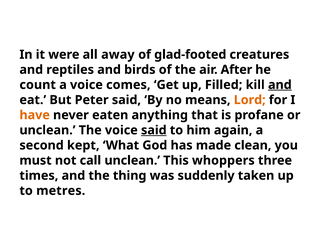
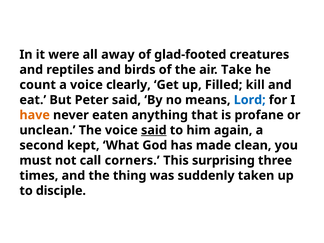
After: After -> Take
comes: comes -> clearly
and at (280, 85) underline: present -> none
Lord colour: orange -> blue
call unclean: unclean -> corners
whoppers: whoppers -> surprising
metres: metres -> disciple
